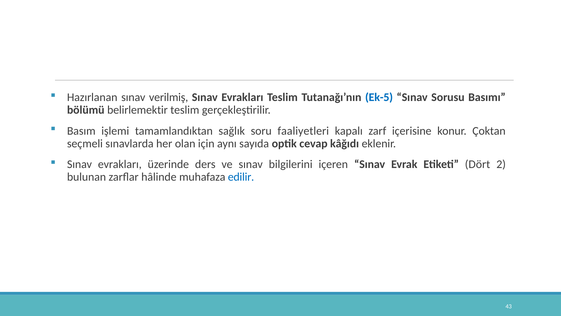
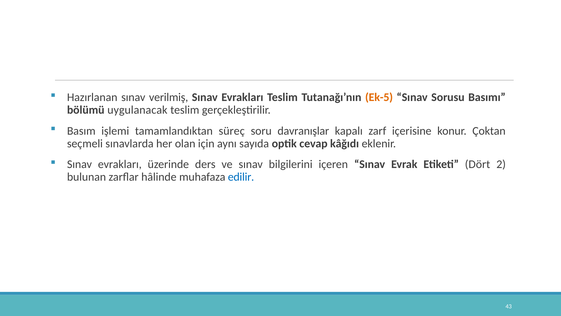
Ek-5 colour: blue -> orange
belirlemektir: belirlemektir -> uygulanacak
sağlık: sağlık -> süreç
faaliyetleri: faaliyetleri -> davranışlar
